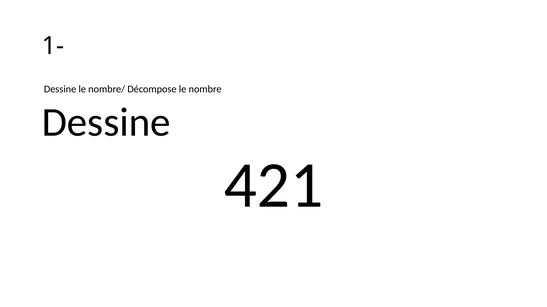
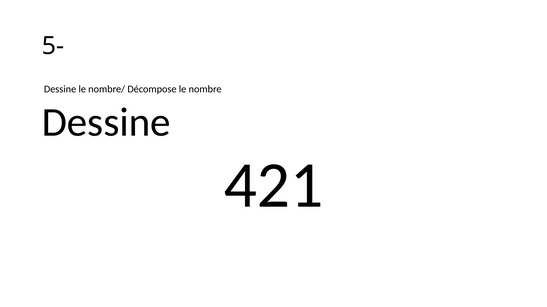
1-: 1- -> 5-
